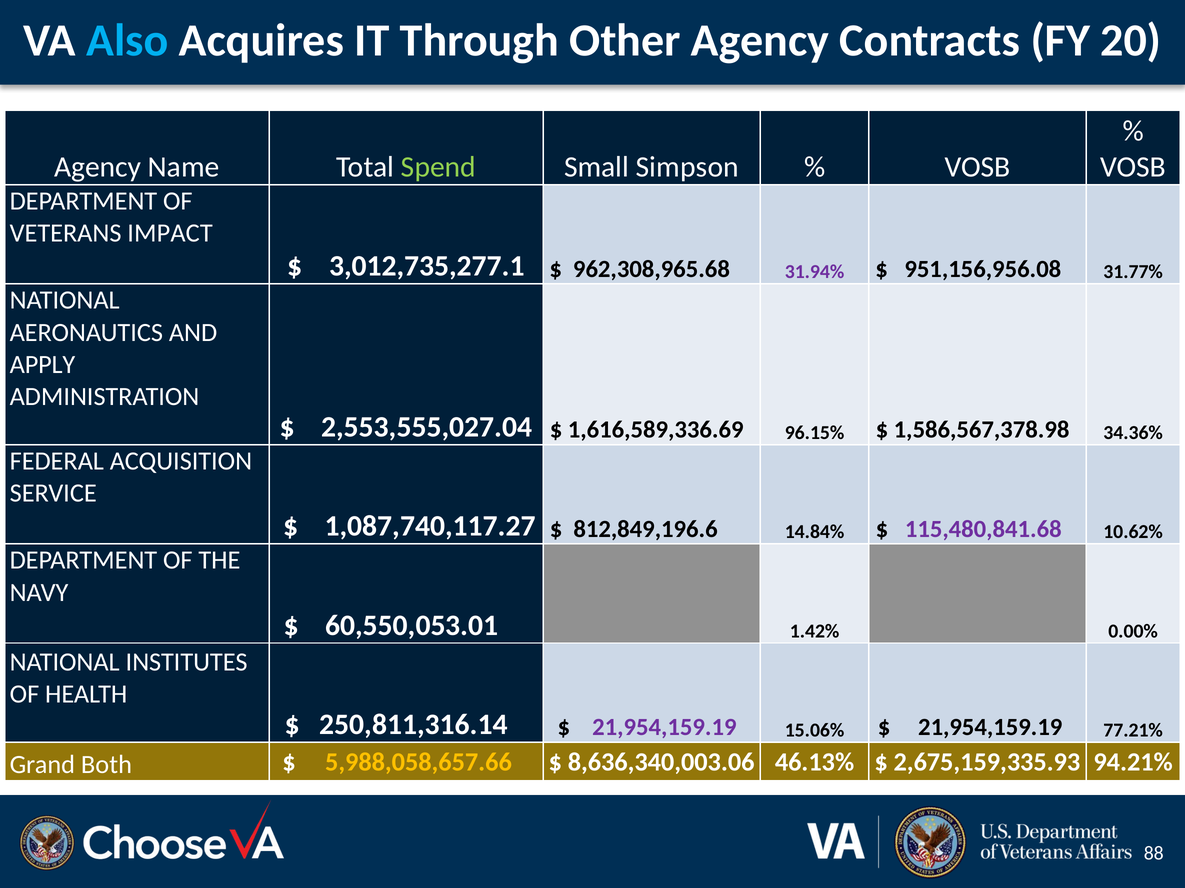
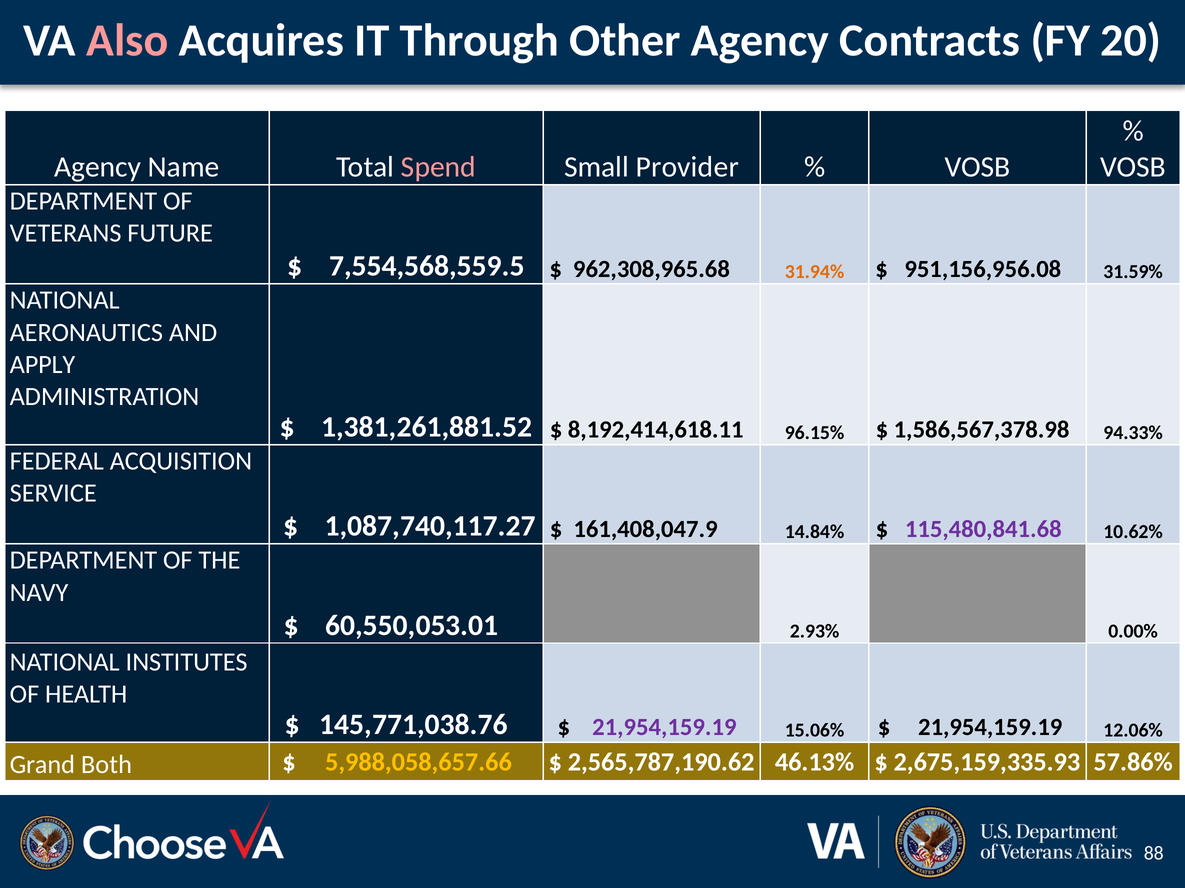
Also colour: light blue -> pink
Spend colour: light green -> pink
Simpson: Simpson -> Provider
IMPACT: IMPACT -> FUTURE
3,012,735,277.1: 3,012,735,277.1 -> 7,554,568,559.5
31.94% colour: purple -> orange
31.77%: 31.77% -> 31.59%
2,553,555,027.04: 2,553,555,027.04 -> 1,381,261,881.52
1,616,589,336.69: 1,616,589,336.69 -> 8,192,414,618.11
34.36%: 34.36% -> 94.33%
812,849,196.6: 812,849,196.6 -> 161,408,047.9
1.42%: 1.42% -> 2.93%
250,811,316.14: 250,811,316.14 -> 145,771,038.76
77.21%: 77.21% -> 12.06%
8,636,340,003.06: 8,636,340,003.06 -> 2,565,787,190.62
94.21%: 94.21% -> 57.86%
